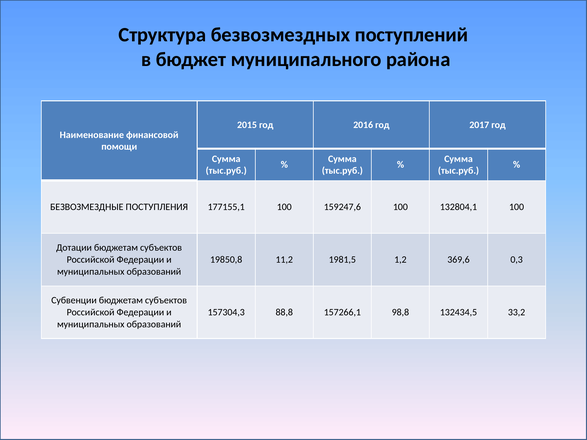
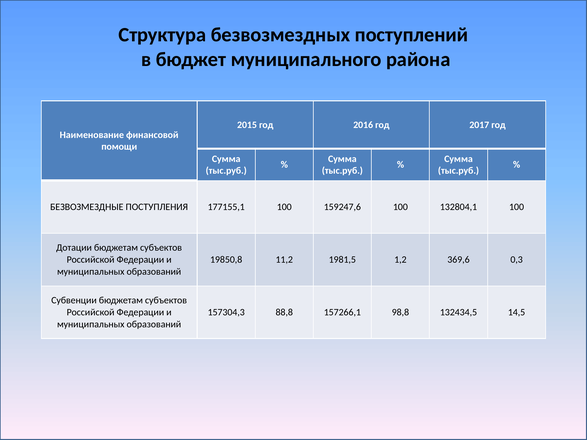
33,2: 33,2 -> 14,5
